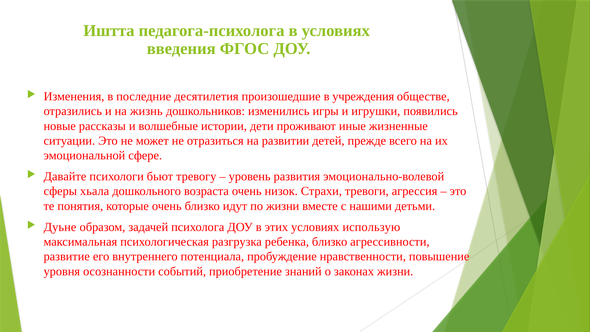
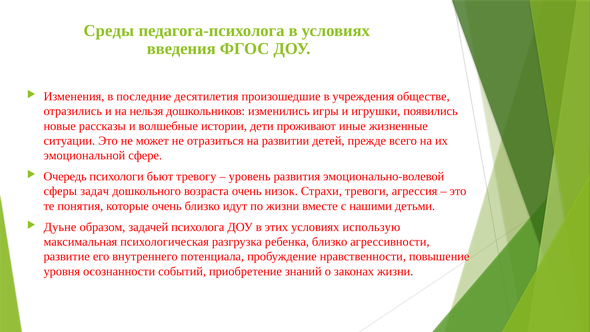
Иштта: Иштта -> Среды
жизнь: жизнь -> нельзя
Давайте: Давайте -> Очередь
хьала: хьала -> задач
